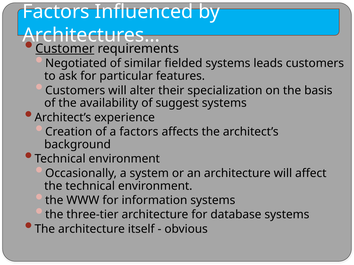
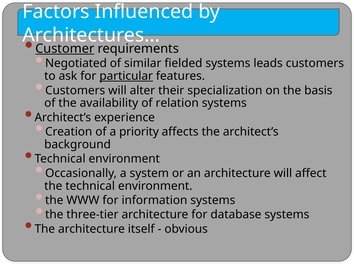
particular underline: none -> present
suggest: suggest -> relation
a factors: factors -> priority
